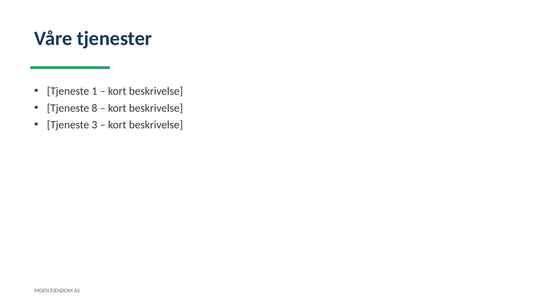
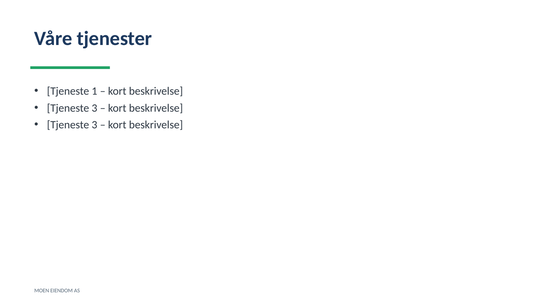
8 at (94, 108): 8 -> 3
